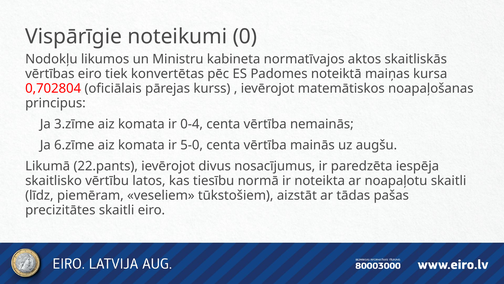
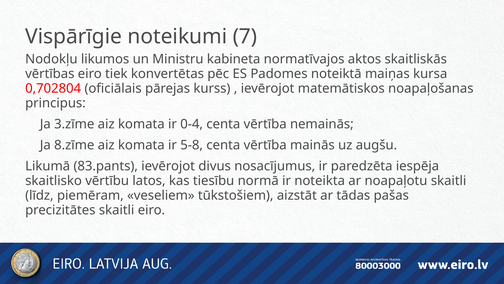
0: 0 -> 7
6.zīme: 6.zīme -> 8.zīme
5-0: 5-0 -> 5-8
22.pants: 22.pants -> 83.pants
